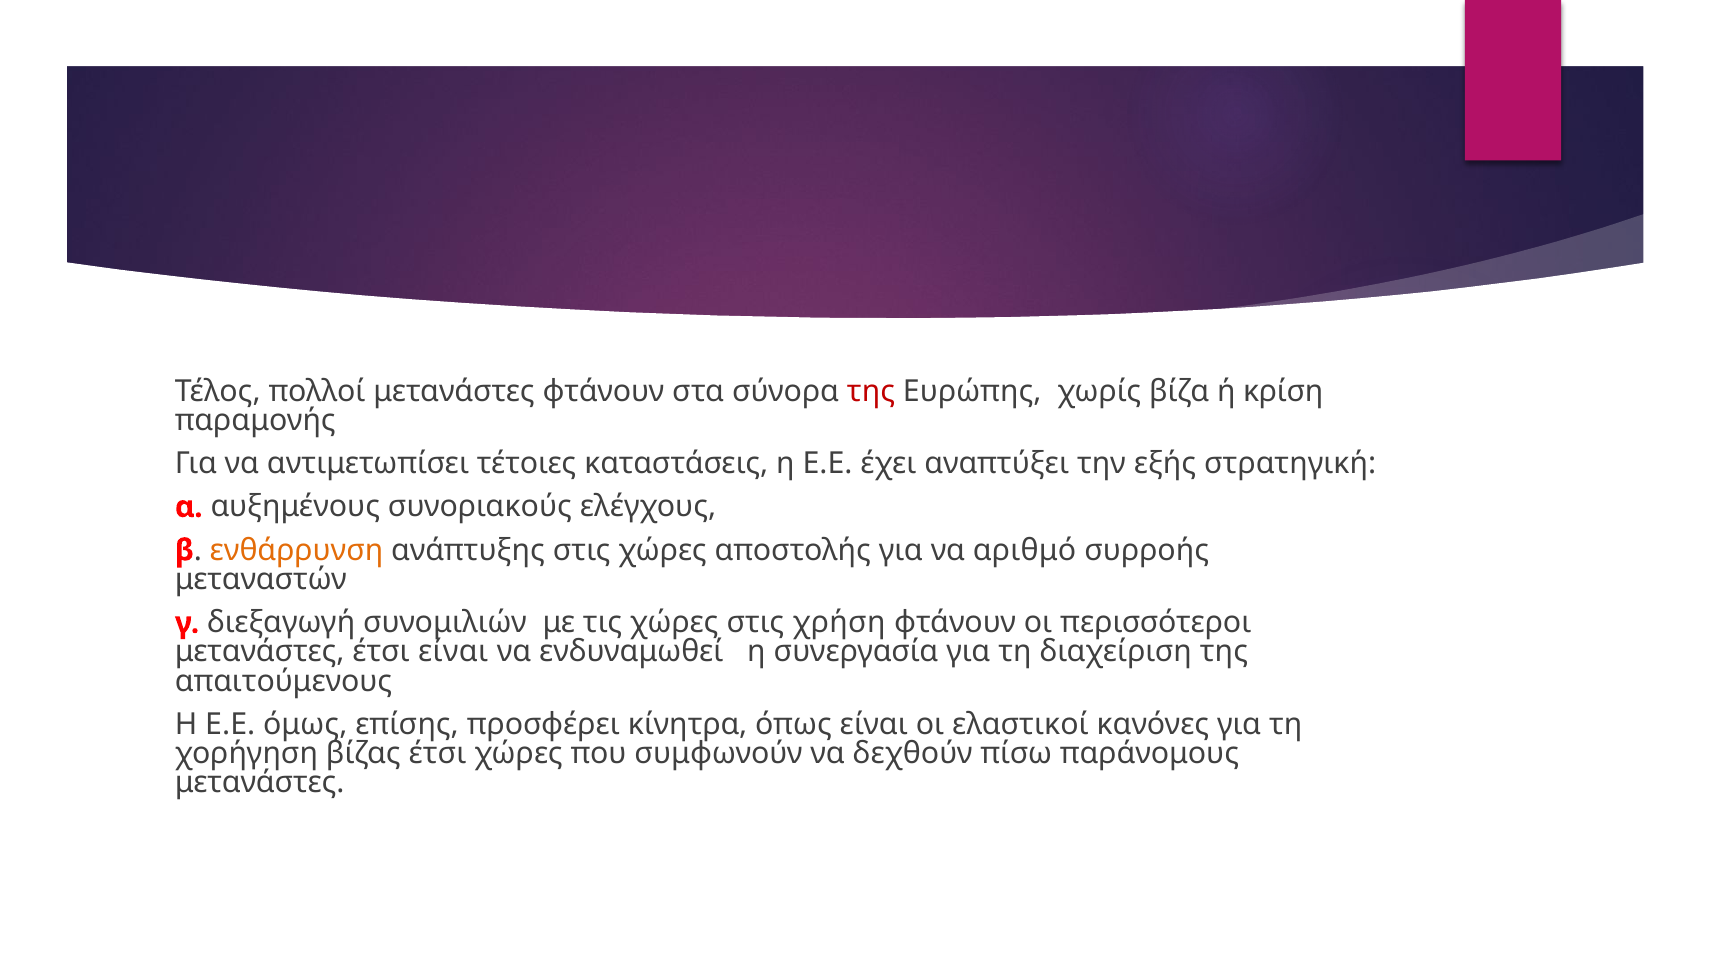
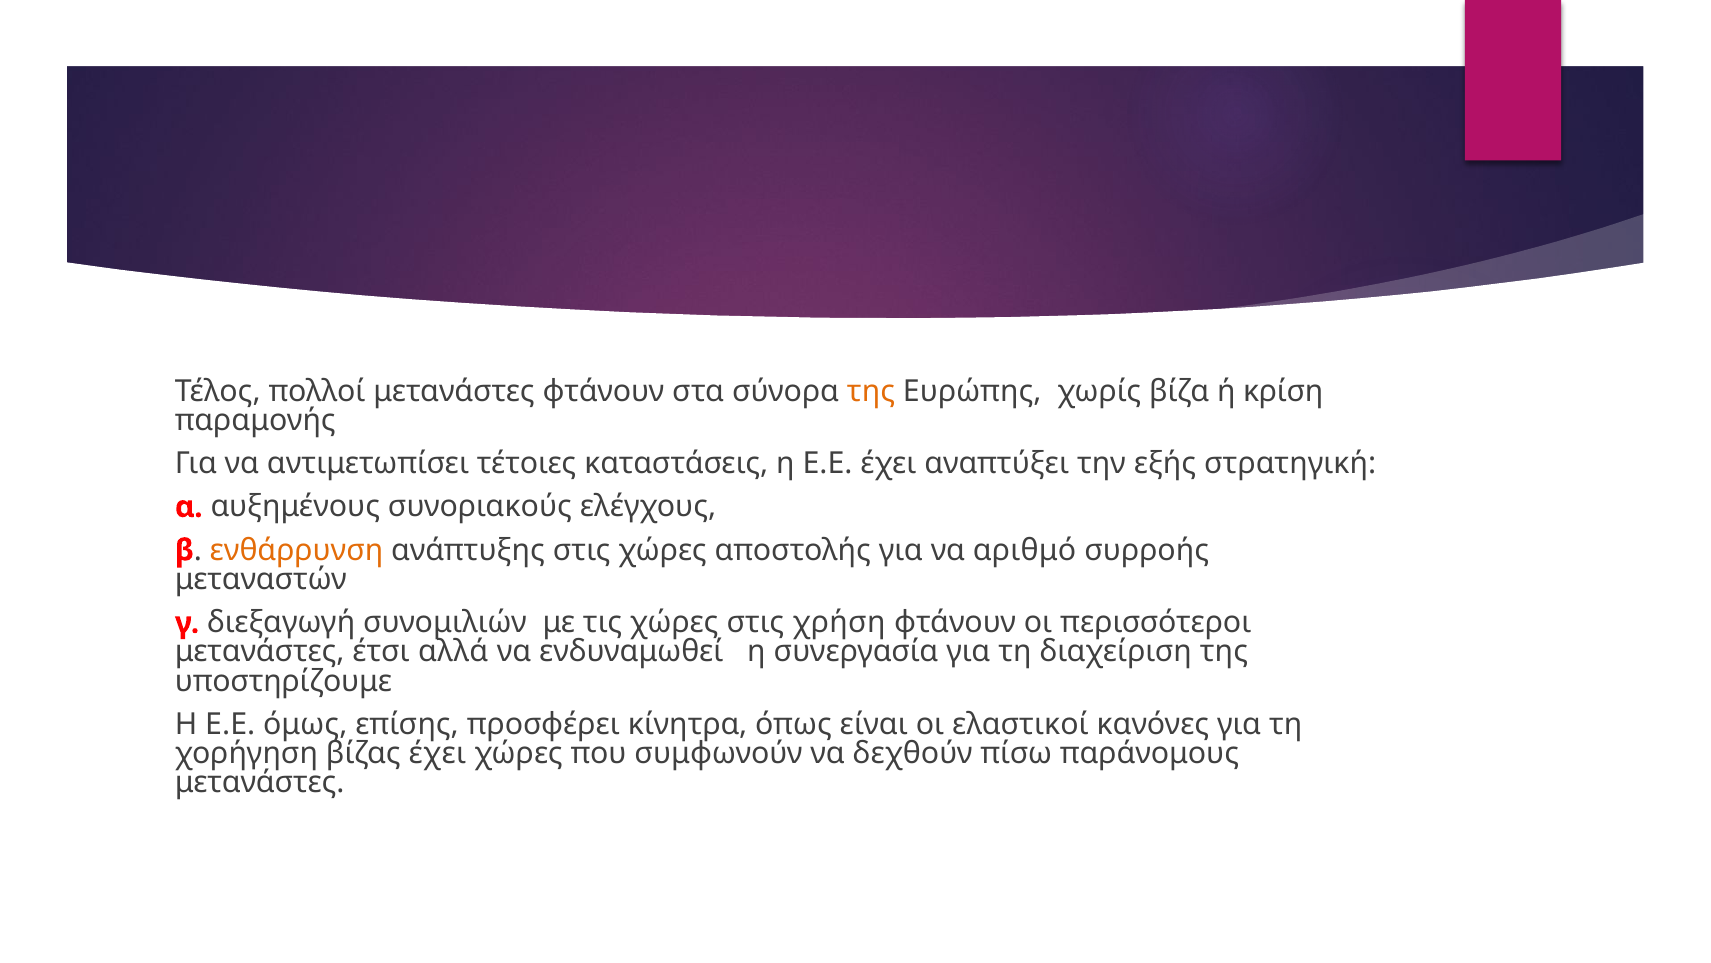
της at (871, 391) colour: red -> orange
έτσι είναι: είναι -> αλλά
απαιτούμενους: απαιτούμενους -> υποστηρίζουμε
βίζας έτσι: έτσι -> έχει
